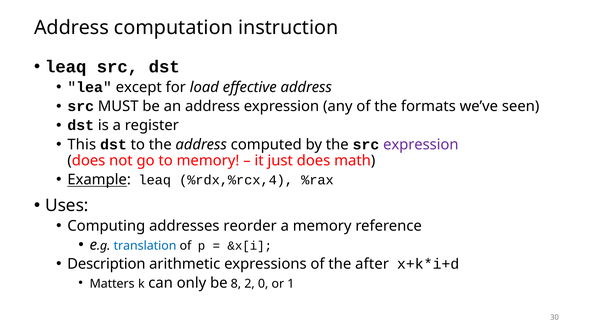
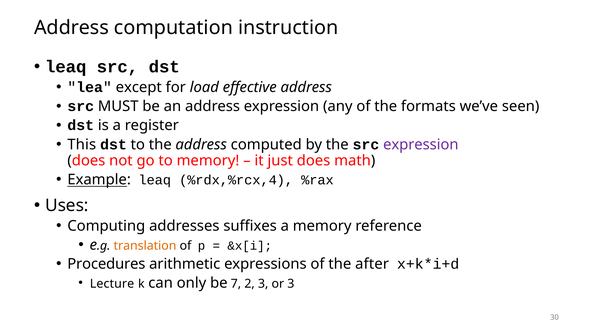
reorder: reorder -> suffixes
translation colour: blue -> orange
Description: Description -> Procedures
Matters: Matters -> Lecture
8: 8 -> 7
2 0: 0 -> 3
or 1: 1 -> 3
